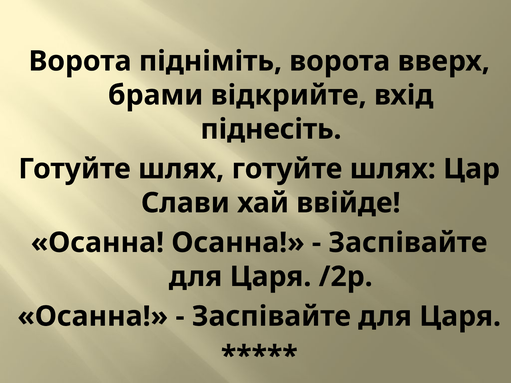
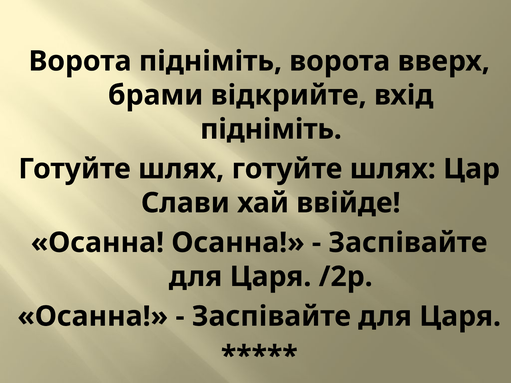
піднесіть at (271, 129): піднесіть -> підніміть
